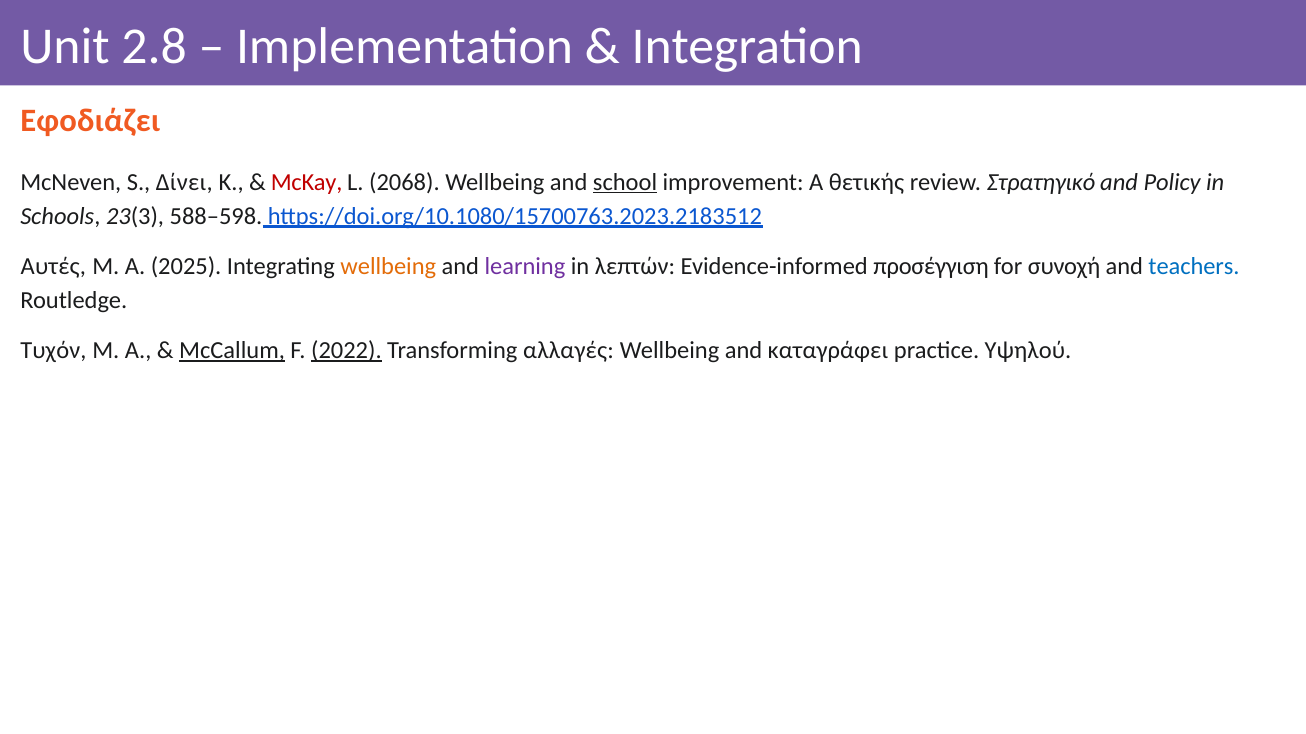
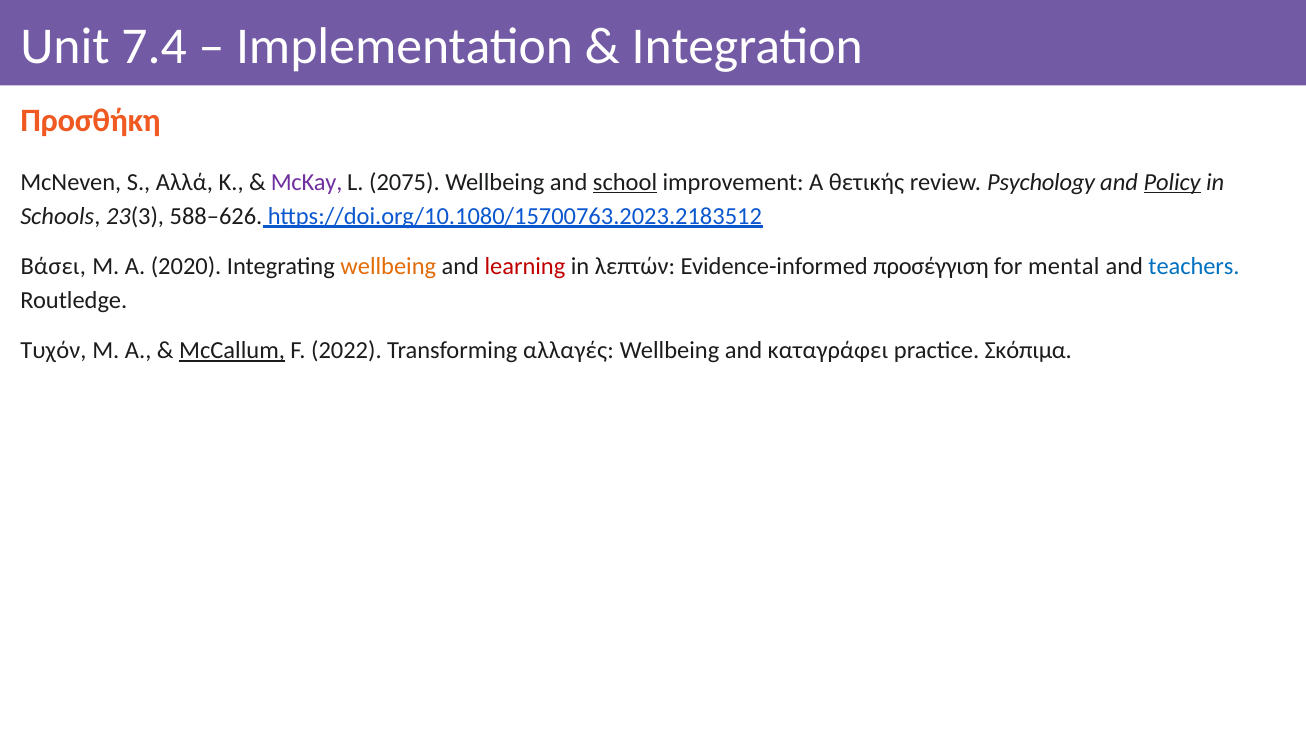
2.8: 2.8 -> 7.4
Εφοδιάζει: Εφοδιάζει -> Προσθήκη
Δίνει: Δίνει -> Αλλά
McKay colour: red -> purple
2068: 2068 -> 2075
Στρατηγικό: Στρατηγικό -> Psychology
Policy underline: none -> present
588–598: 588–598 -> 588–626
Αυτές: Αυτές -> Βάσει
2025: 2025 -> 2020
learning colour: purple -> red
συνοχή: συνοχή -> mental
2022 underline: present -> none
Υψηλού: Υψηλού -> Σκόπιμα
